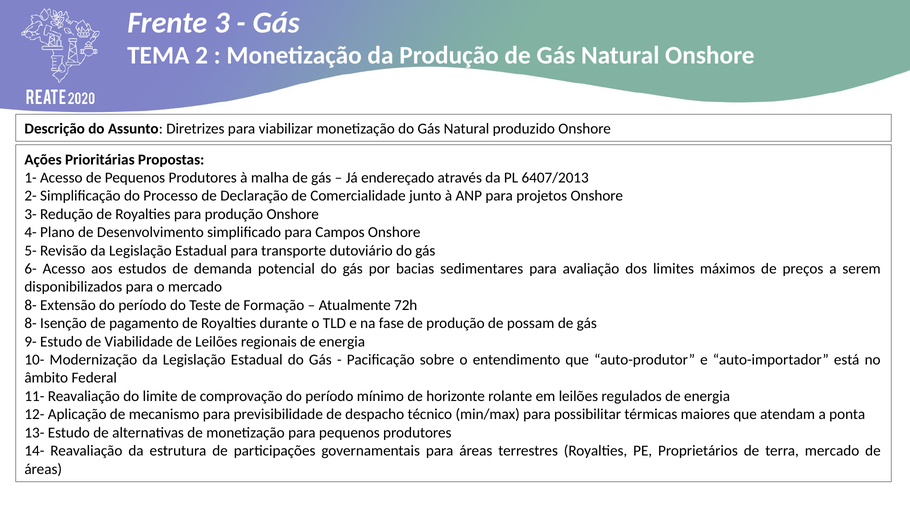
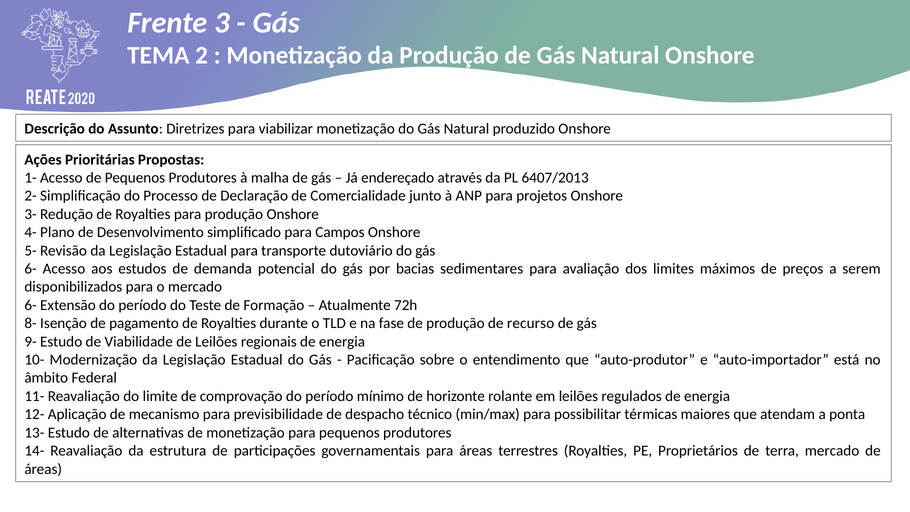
8- at (31, 305): 8- -> 6-
possam: possam -> recurso
